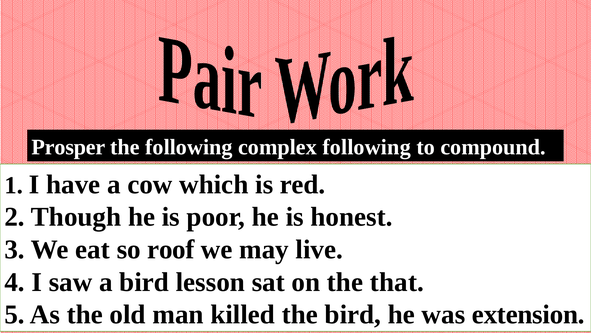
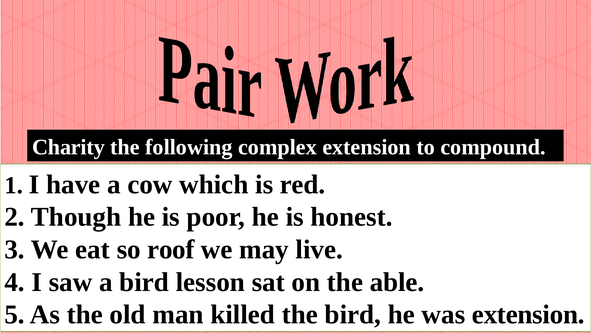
Prosper: Prosper -> Charity
complex following: following -> extension
that: that -> able
